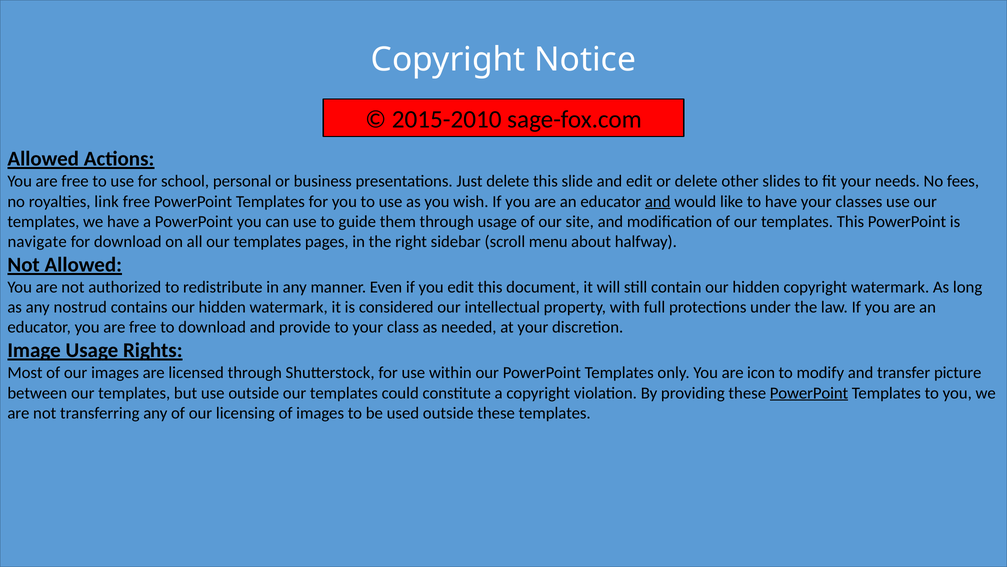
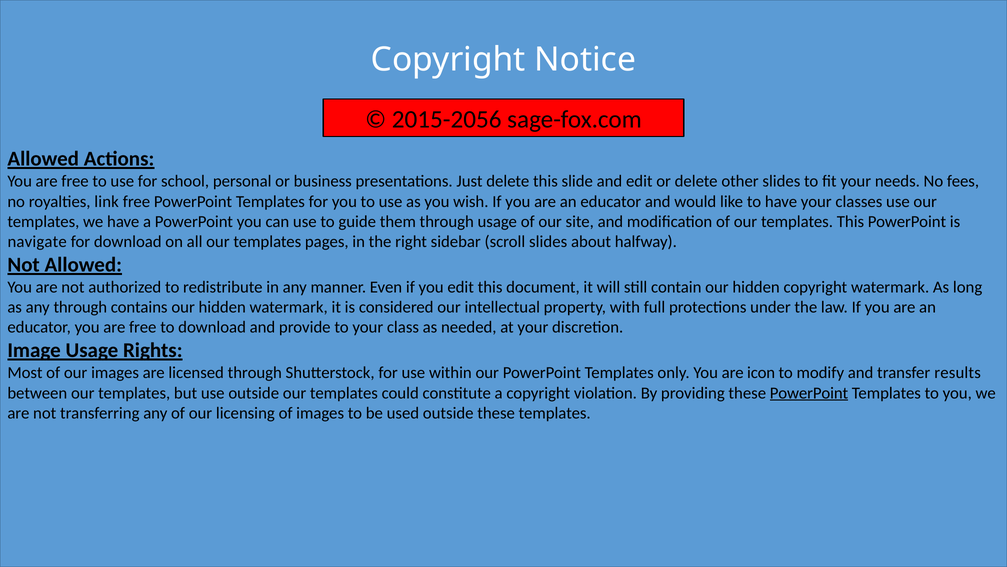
2015-2010: 2015-2010 -> 2015-2056
and at (658, 201) underline: present -> none
scroll menu: menu -> slides
any nostrud: nostrud -> through
picture: picture -> results
